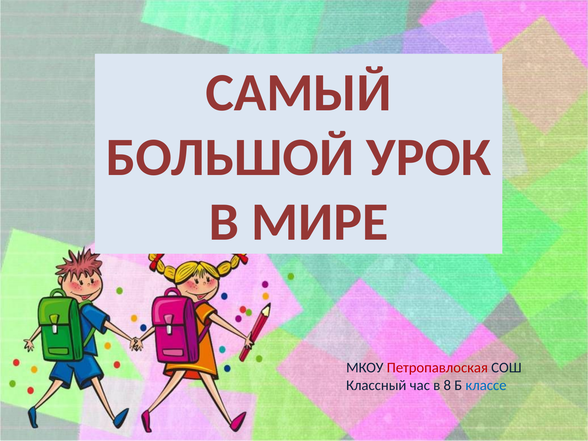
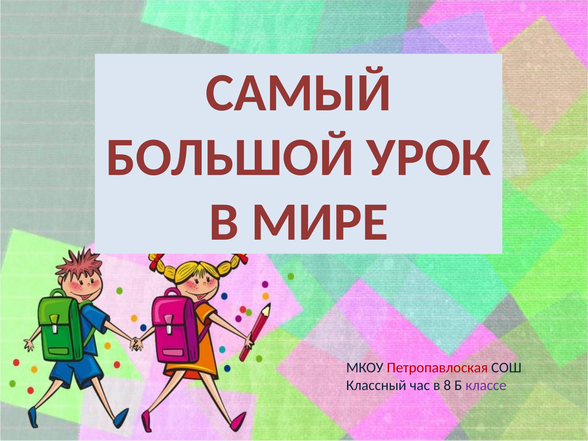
классе colour: blue -> purple
